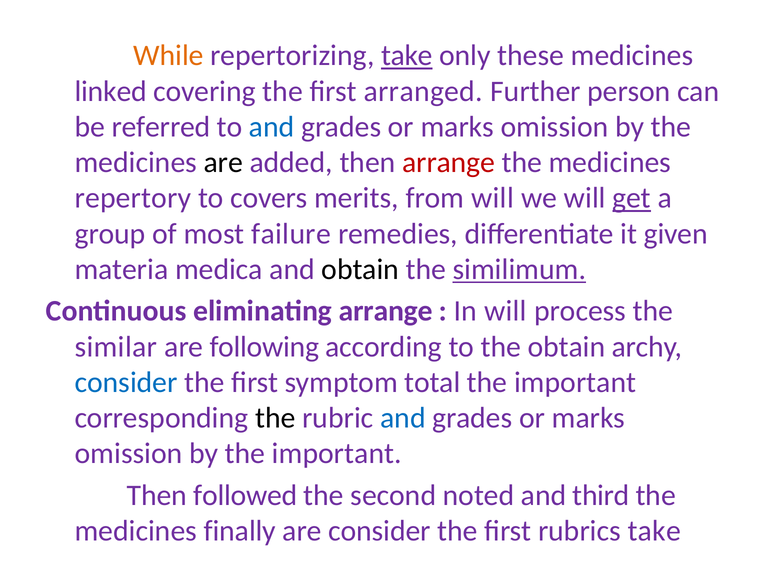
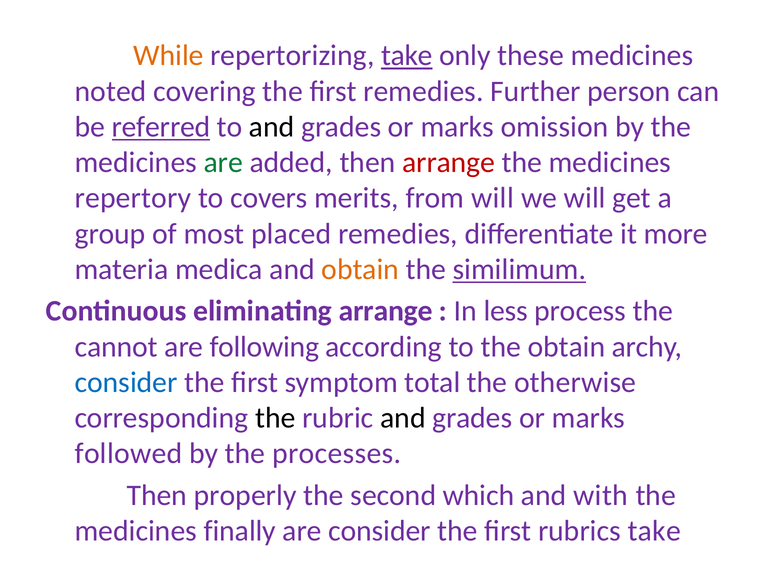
linked: linked -> noted
first arranged: arranged -> remedies
referred underline: none -> present
and at (272, 127) colour: blue -> black
are at (223, 163) colour: black -> green
get underline: present -> none
failure: failure -> placed
given: given -> more
obtain at (360, 270) colour: black -> orange
In will: will -> less
similar: similar -> cannot
important at (575, 383): important -> otherwise
and at (403, 418) colour: blue -> black
omission at (129, 454): omission -> followed
by the important: important -> processes
followed: followed -> properly
noted: noted -> which
third: third -> with
